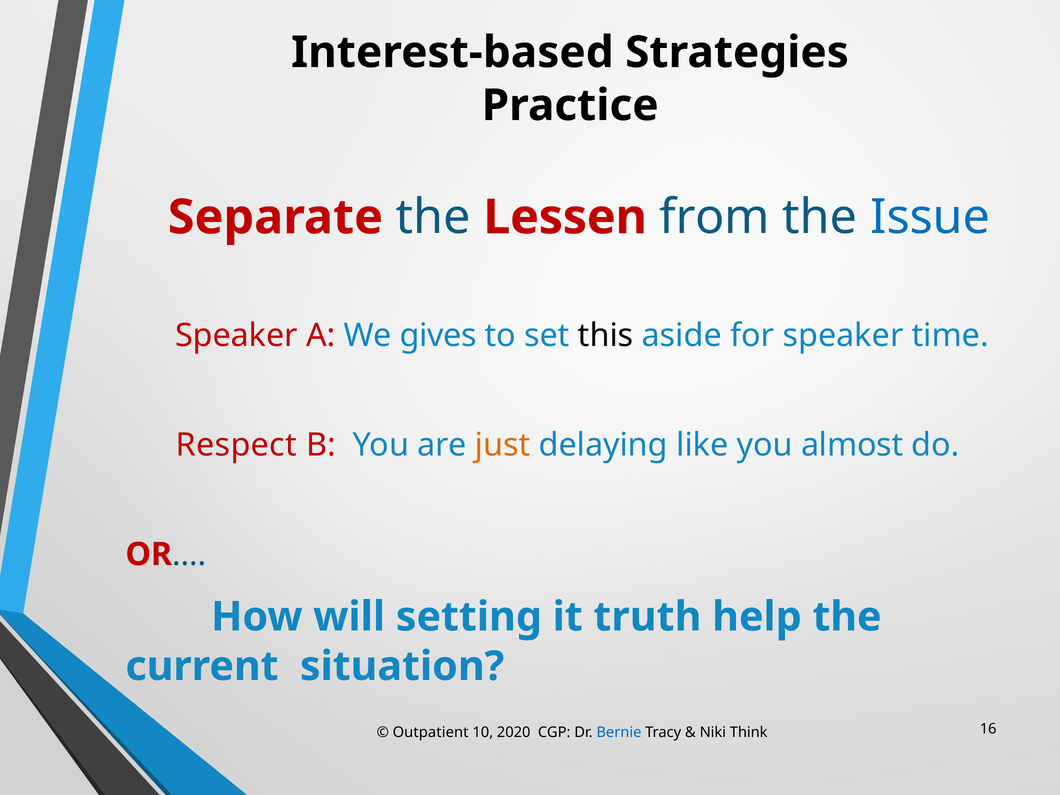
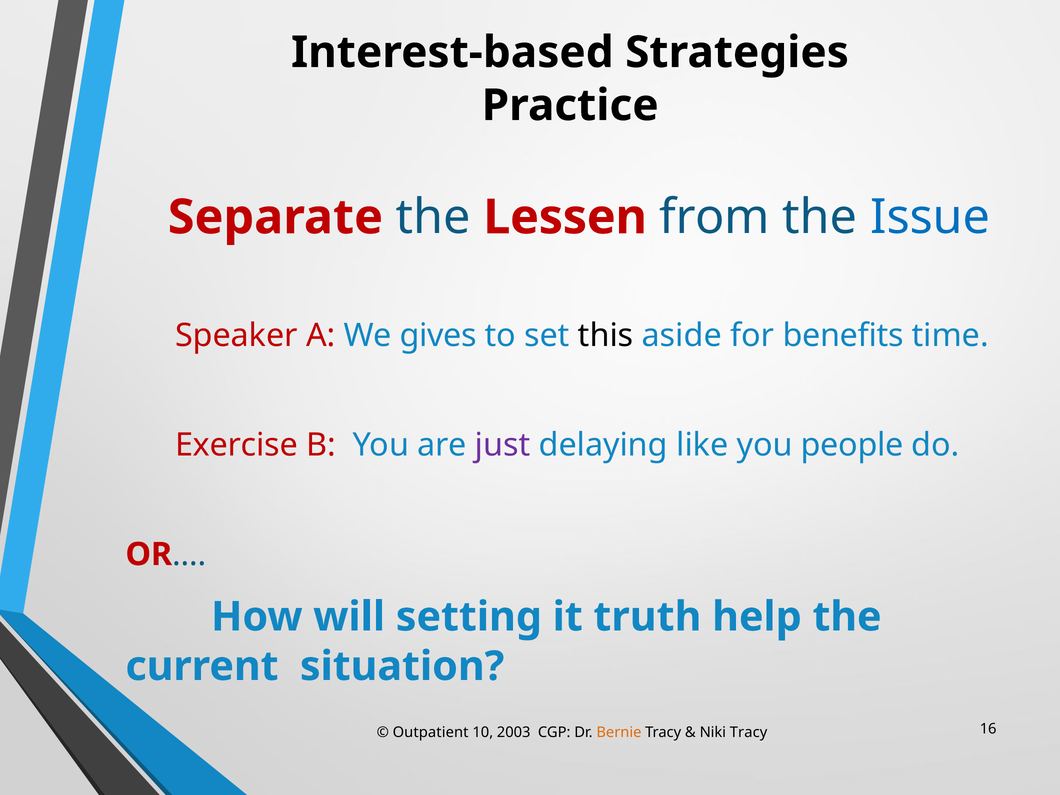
for speaker: speaker -> benefits
Respect: Respect -> Exercise
just colour: orange -> purple
almost: almost -> people
2020: 2020 -> 2003
Bernie colour: blue -> orange
Niki Think: Think -> Tracy
